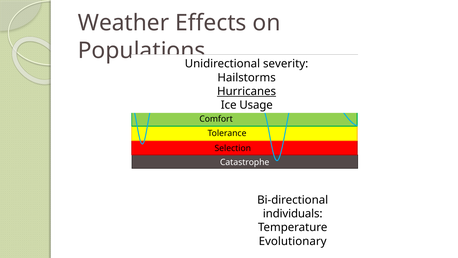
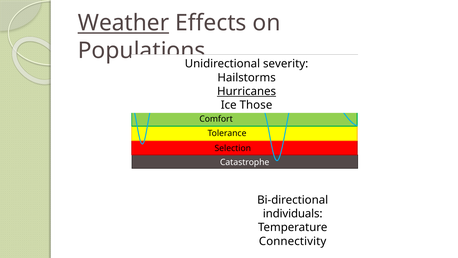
Weather underline: none -> present
Usage: Usage -> Those
Evolutionary: Evolutionary -> Connectivity
